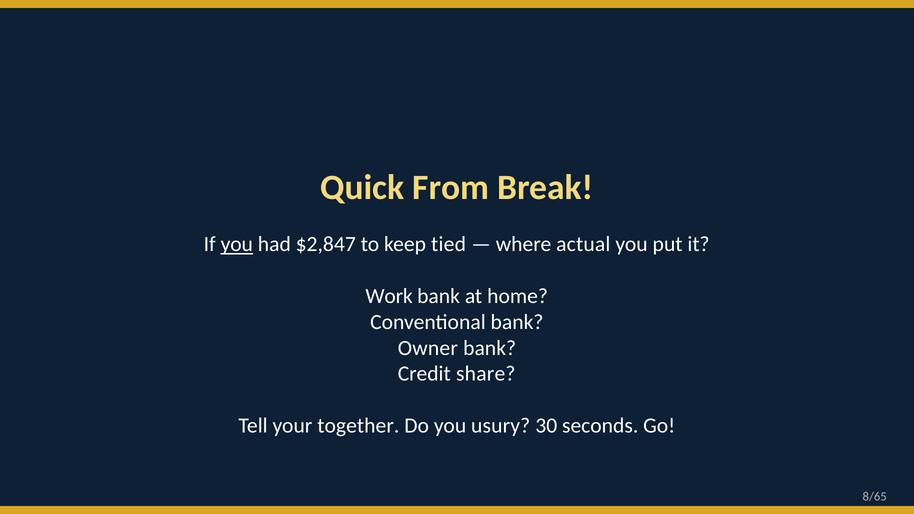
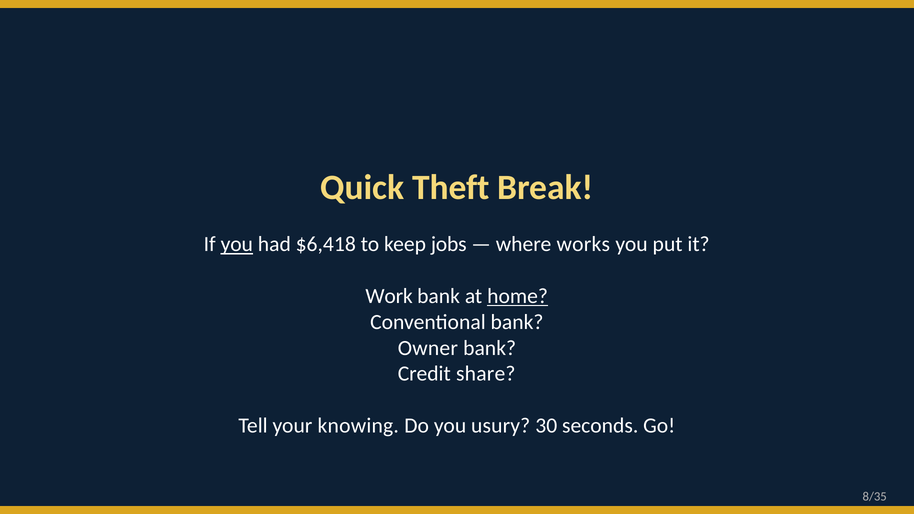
From: From -> Theft
$2,847: $2,847 -> $6,418
tied: tied -> jobs
actual: actual -> works
home underline: none -> present
together: together -> knowing
8/65: 8/65 -> 8/35
